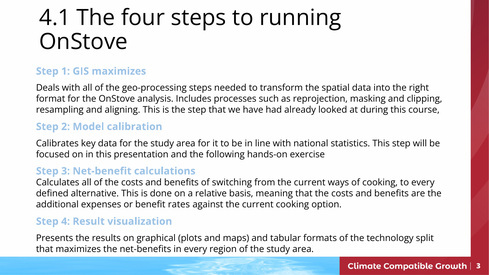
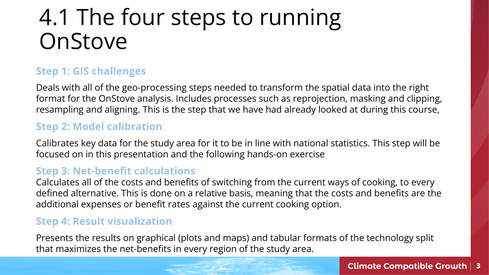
GIS maximizes: maximizes -> challenges
